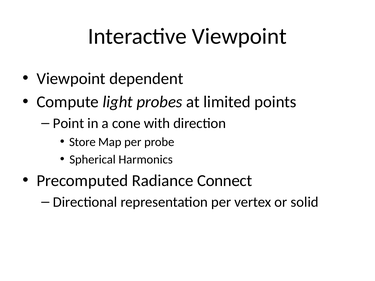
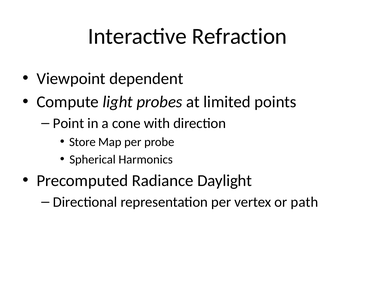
Interactive Viewpoint: Viewpoint -> Refraction
Connect: Connect -> Daylight
solid: solid -> path
